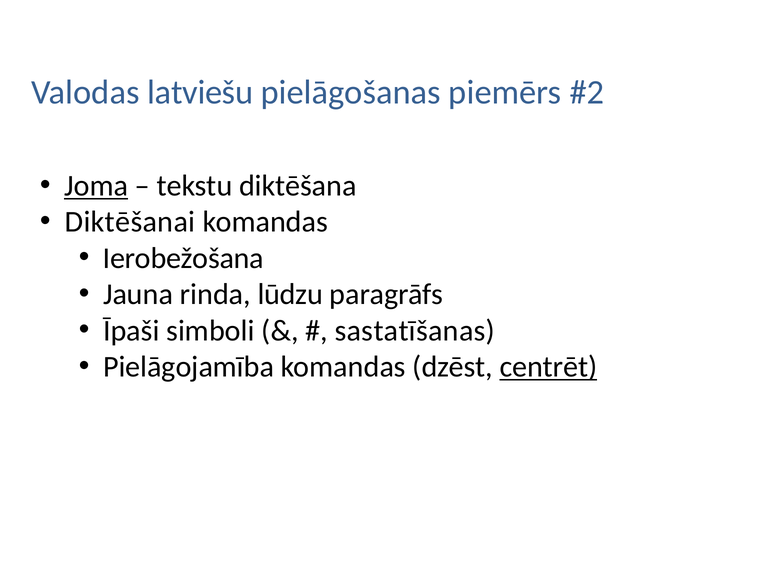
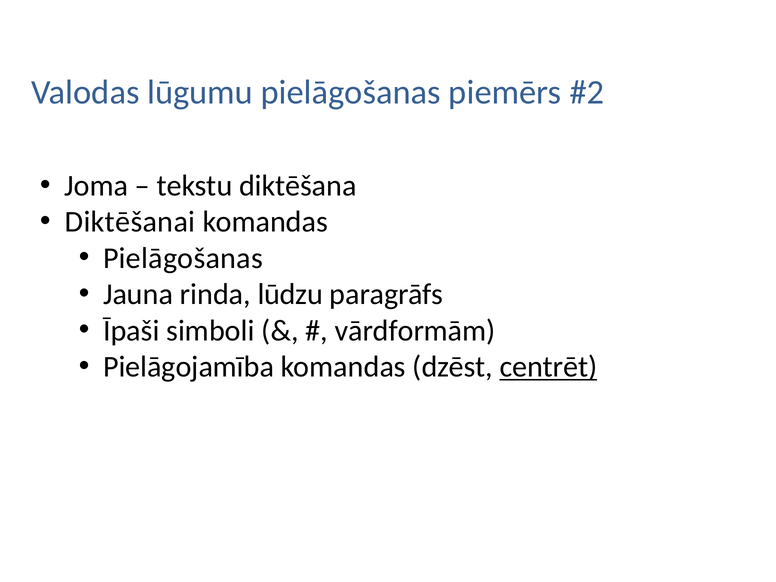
latviešu: latviešu -> lūgumu
Joma underline: present -> none
Ierobežošana at (183, 258): Ierobežošana -> Pielāgošanas
sastatīšanas: sastatīšanas -> vārdformām
